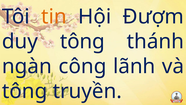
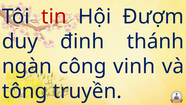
tin colour: orange -> red
duy tông: tông -> đinh
lãnh: lãnh -> vinh
